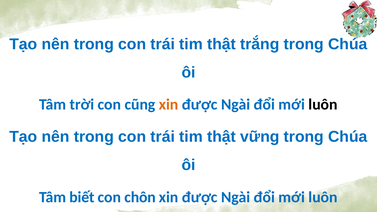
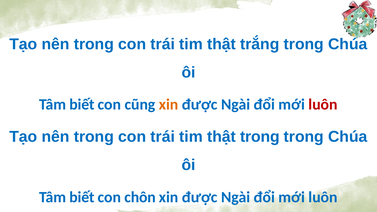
trời at (82, 105): trời -> biết
luôn at (323, 105) colour: black -> red
thật vững: vững -> trong
